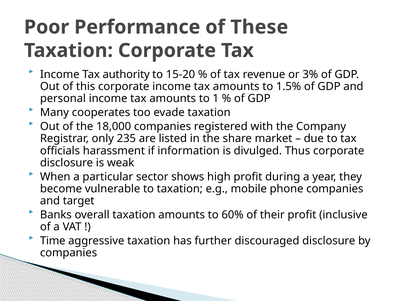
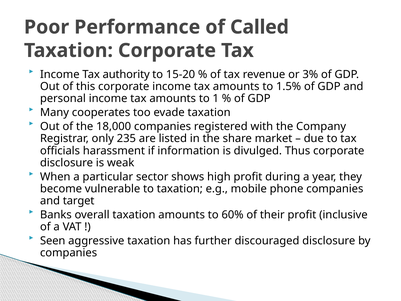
These: These -> Called
Time: Time -> Seen
